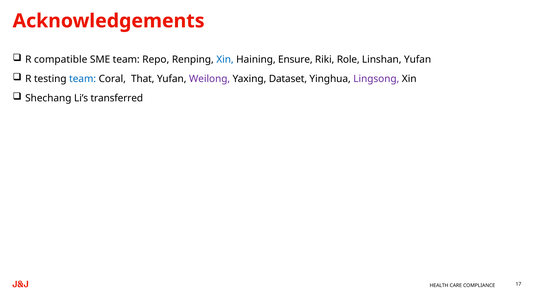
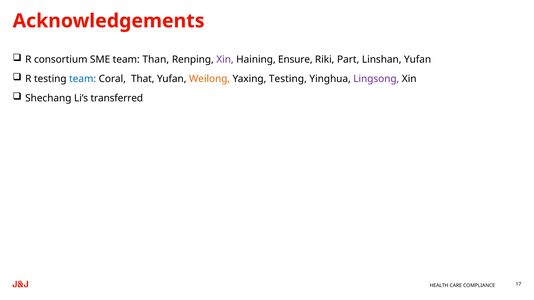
compatible: compatible -> consortium
Repo: Repo -> Than
Xin at (225, 60) colour: blue -> purple
Role: Role -> Part
Weilong colour: purple -> orange
Yaxing Dataset: Dataset -> Testing
